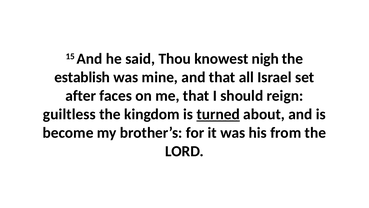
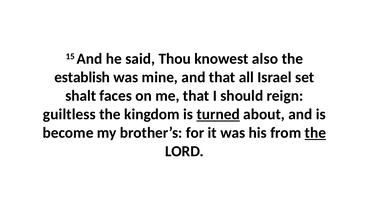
nigh: nigh -> also
after: after -> shalt
the at (315, 133) underline: none -> present
